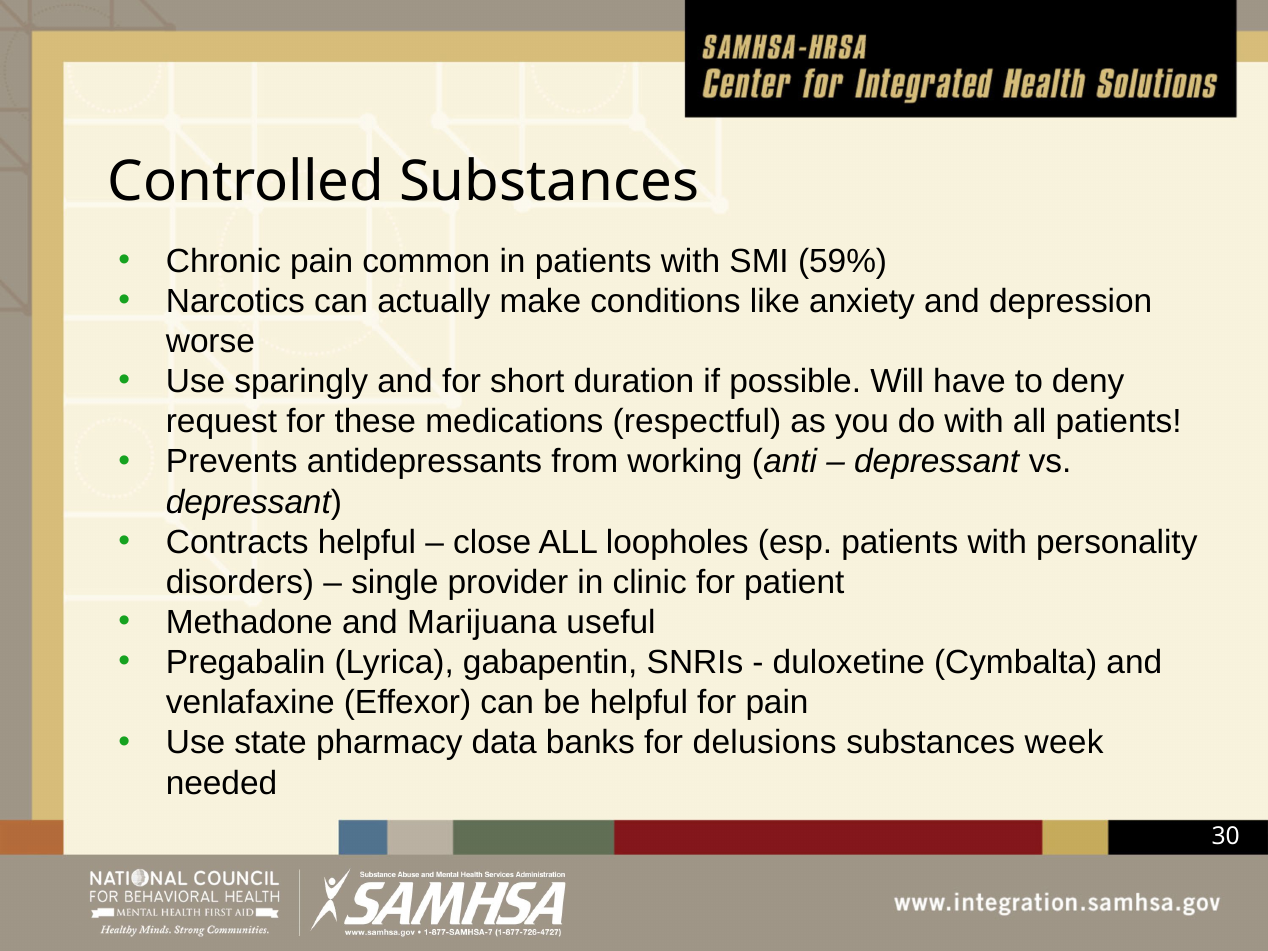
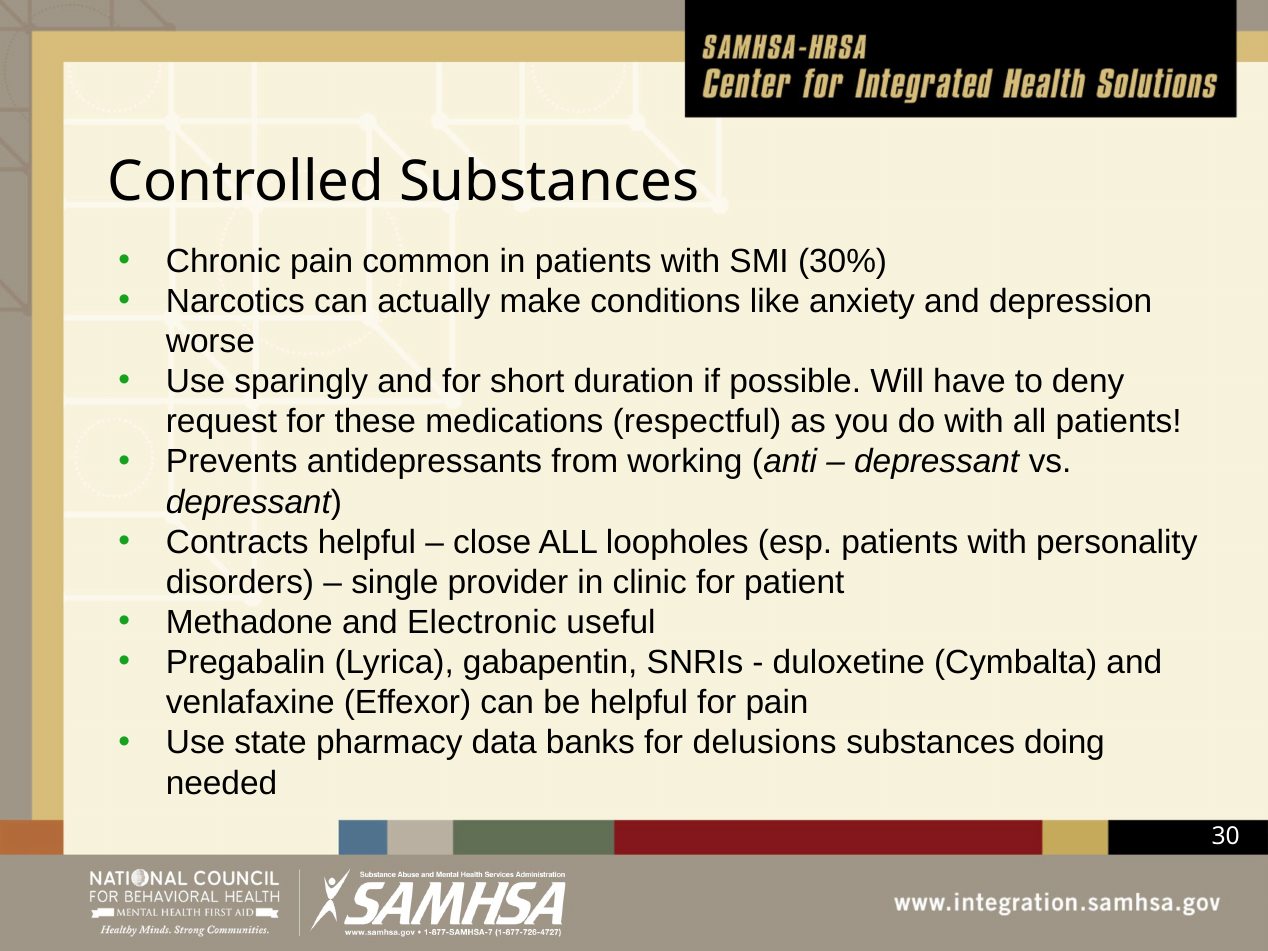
59%: 59% -> 30%
Marijuana: Marijuana -> Electronic
week: week -> doing
